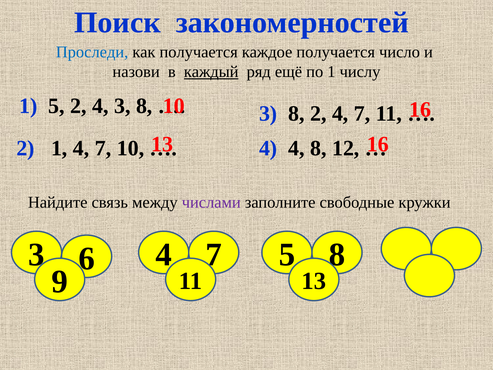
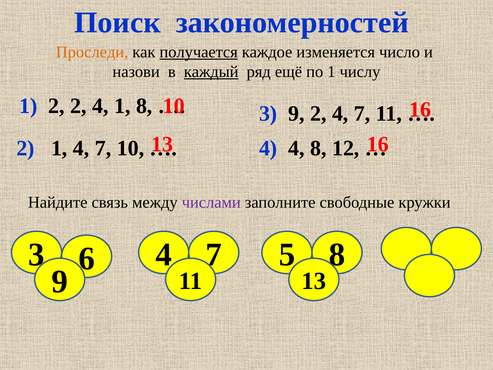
Проследи colour: blue -> orange
получается at (199, 52) underline: none -> present
каждое получается: получается -> изменяется
1 5: 5 -> 2
4 3: 3 -> 1
8 at (296, 113): 8 -> 9
